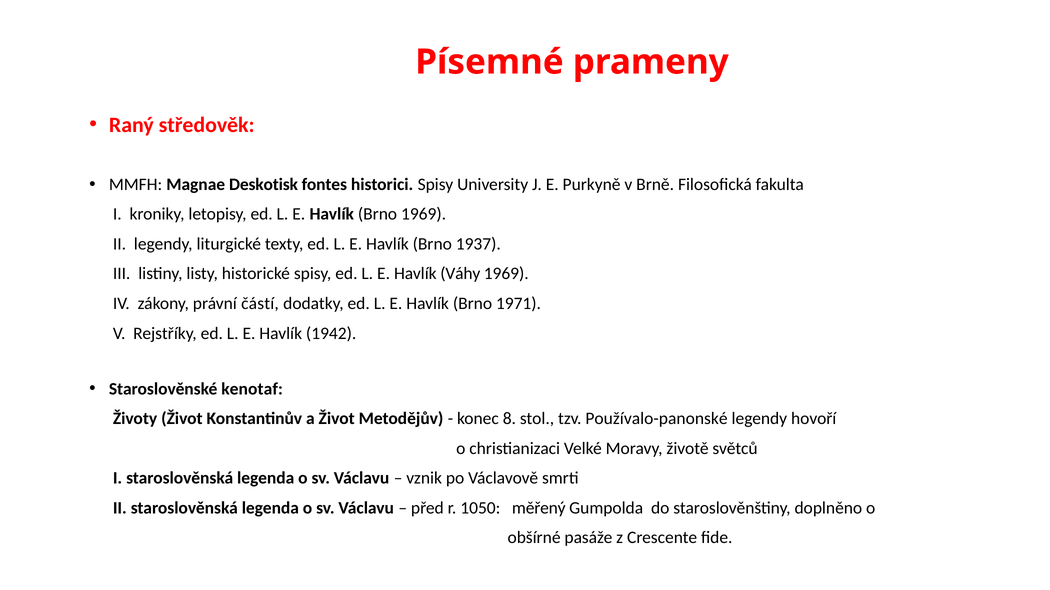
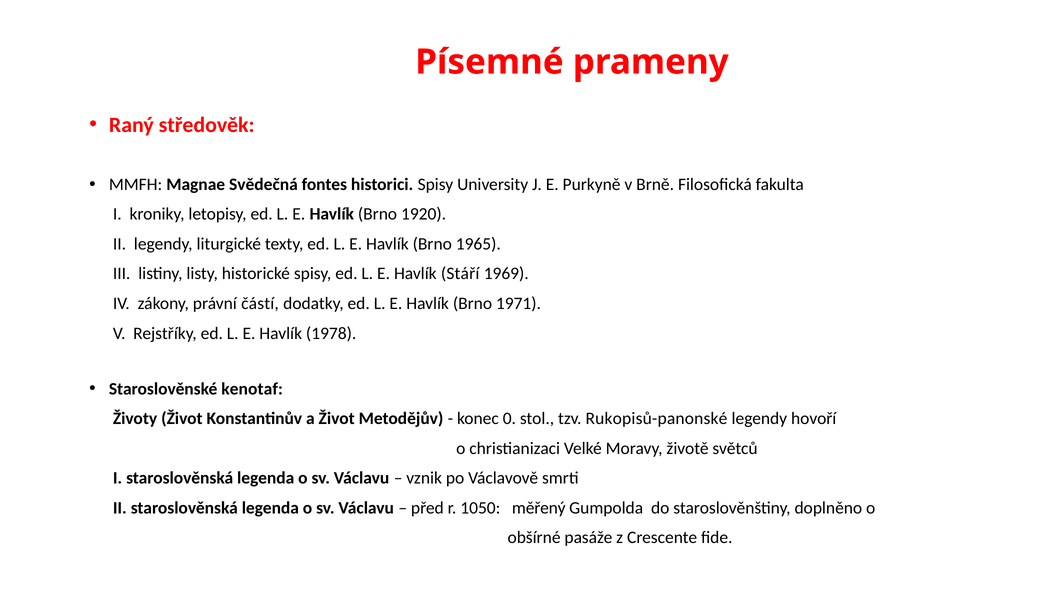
Deskotisk: Deskotisk -> Svědečná
Brno 1969: 1969 -> 1920
1937: 1937 -> 1965
Váhy: Váhy -> Stáří
1942: 1942 -> 1978
8: 8 -> 0
Používalo-panonské: Používalo-panonské -> Rukopisů-panonské
